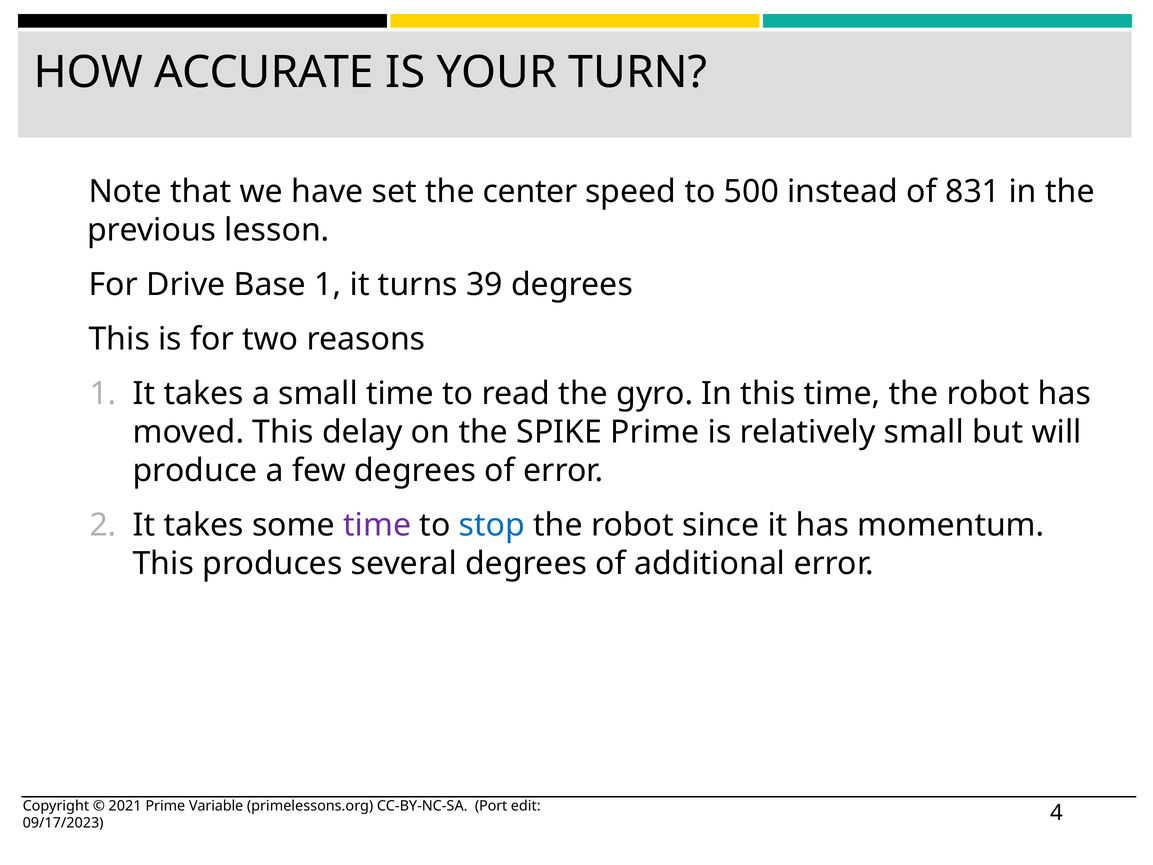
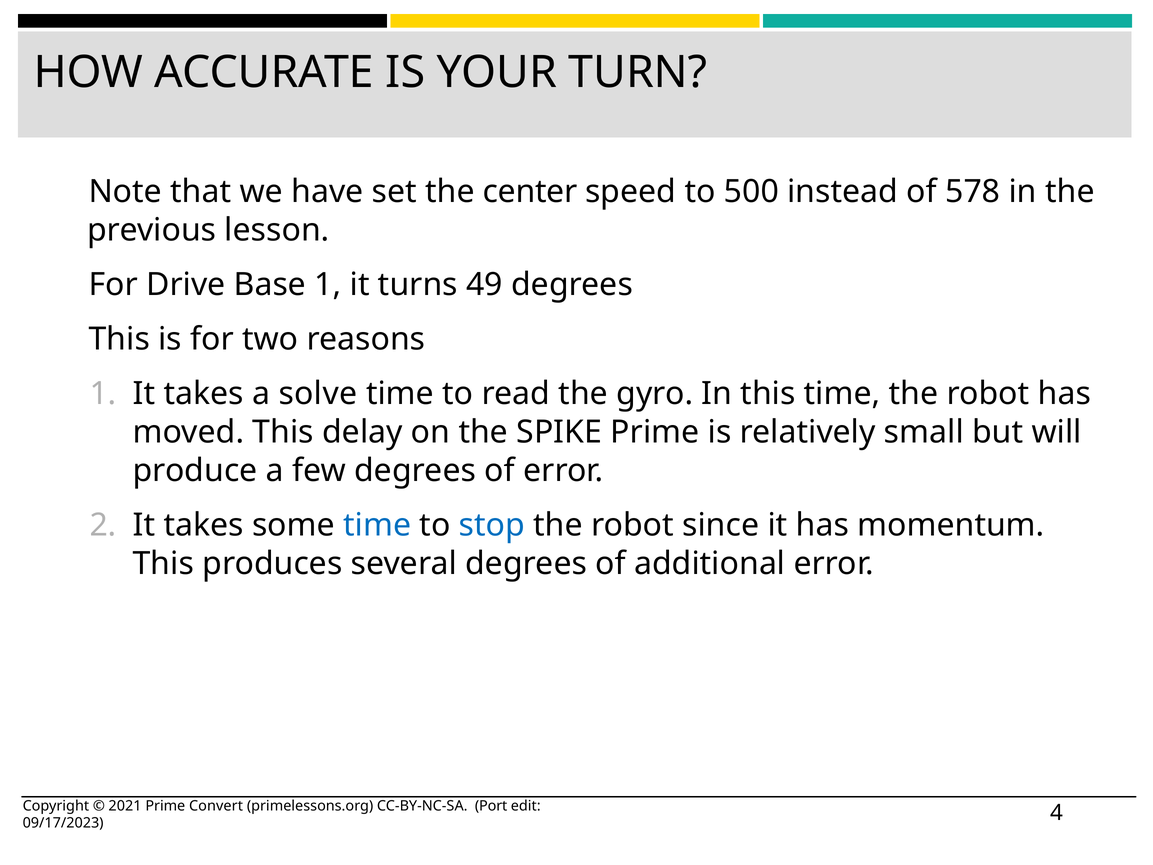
831: 831 -> 578
39: 39 -> 49
a small: small -> solve
time at (377, 525) colour: purple -> blue
Variable: Variable -> Convert
